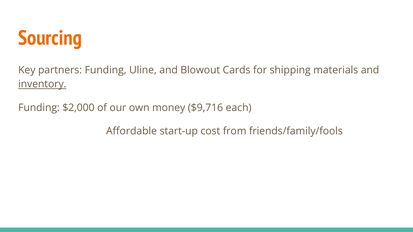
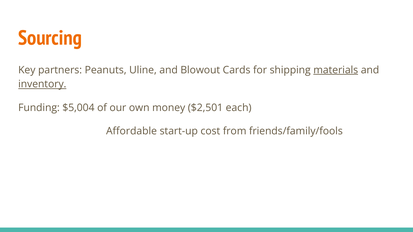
partners Funding: Funding -> Peanuts
materials underline: none -> present
$2,000: $2,000 -> $5,004
$9,716: $9,716 -> $2,501
